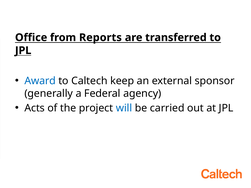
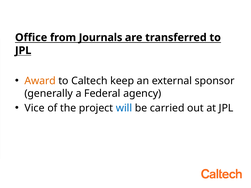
Reports: Reports -> Journals
Award colour: blue -> orange
Acts: Acts -> Vice
